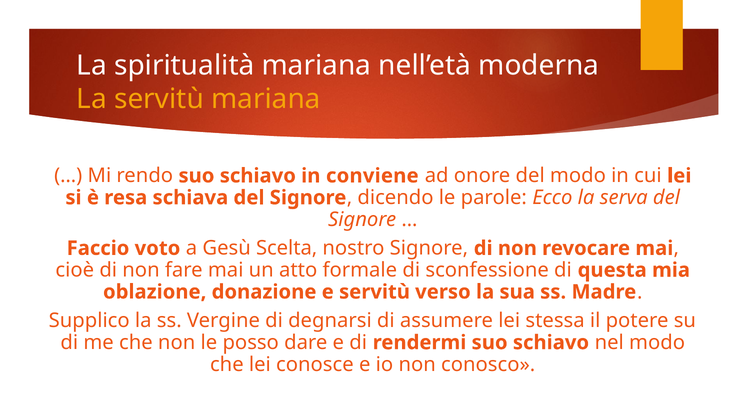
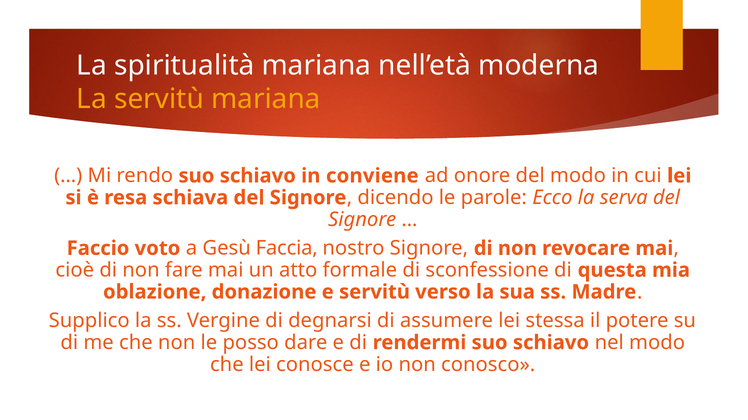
Scelta: Scelta -> Faccia
